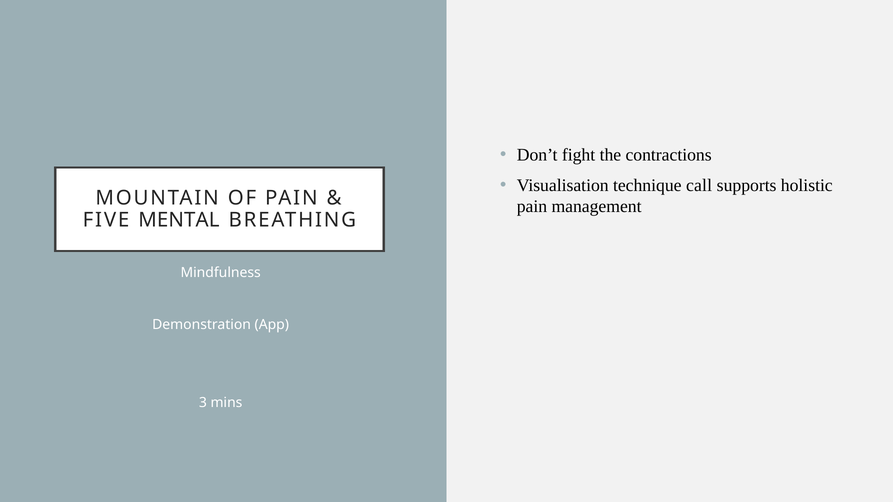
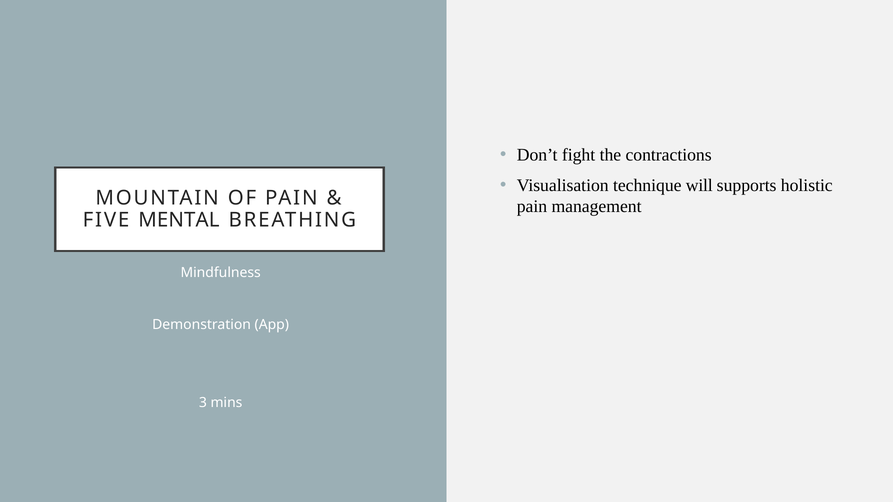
call: call -> will
